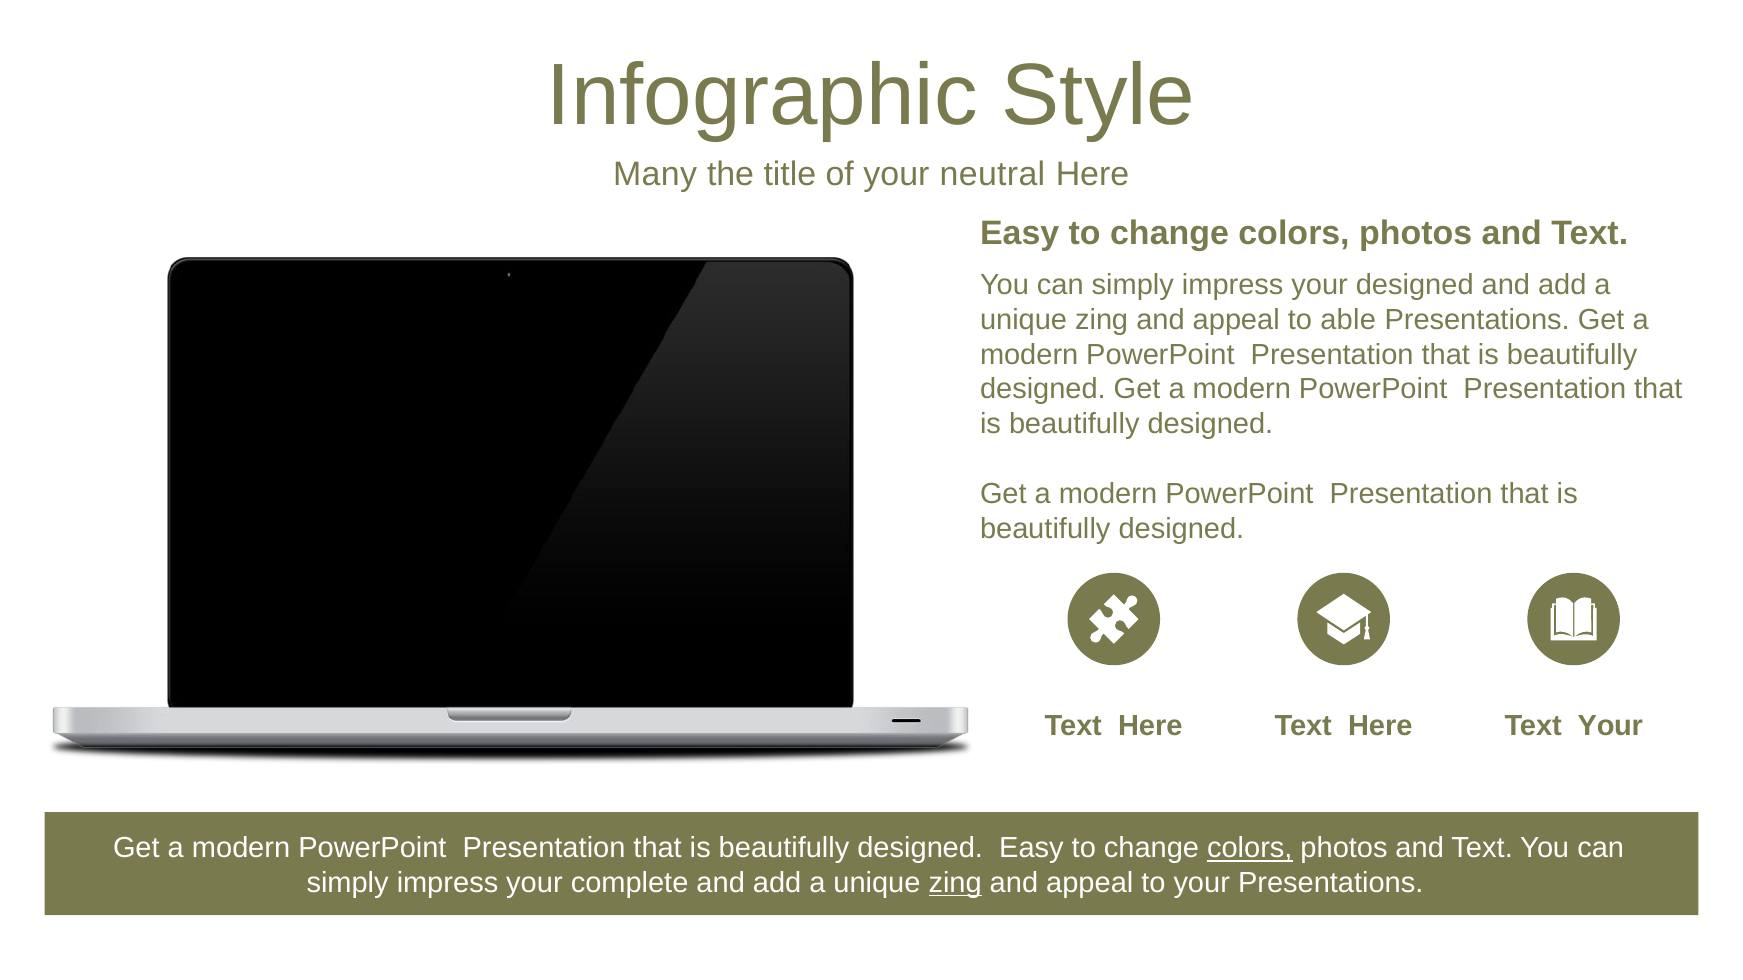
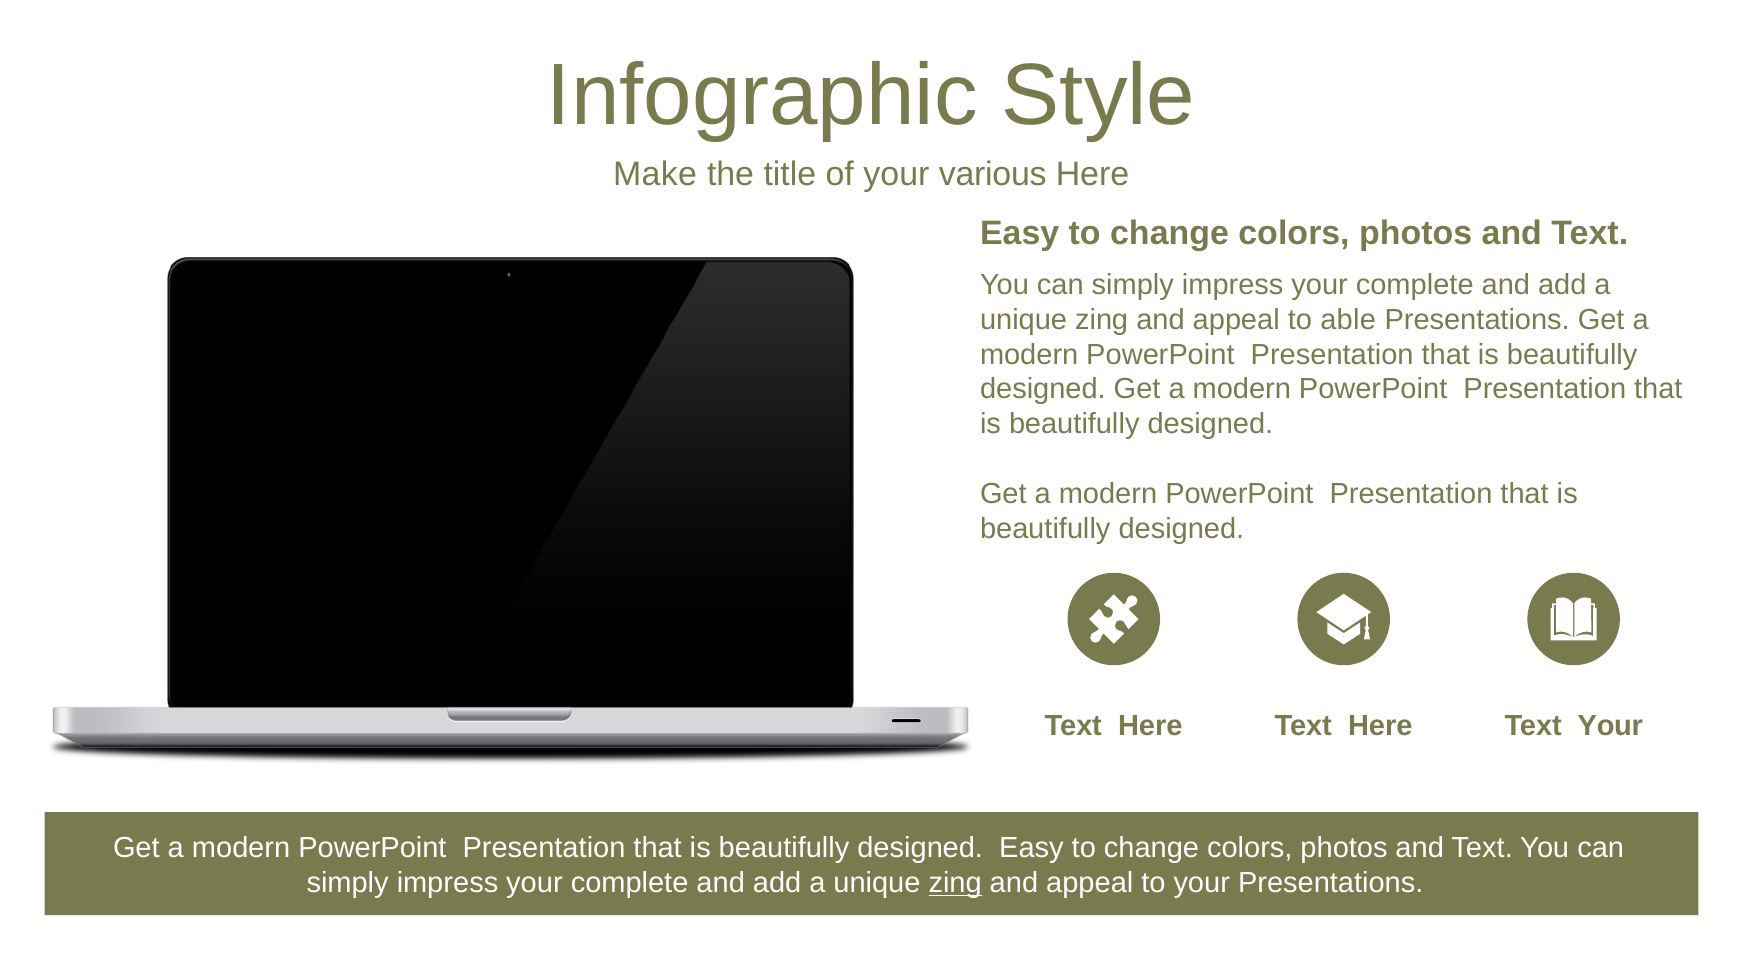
Many: Many -> Make
neutral: neutral -> various
designed at (1415, 285): designed -> complete
colors at (1250, 849) underline: present -> none
